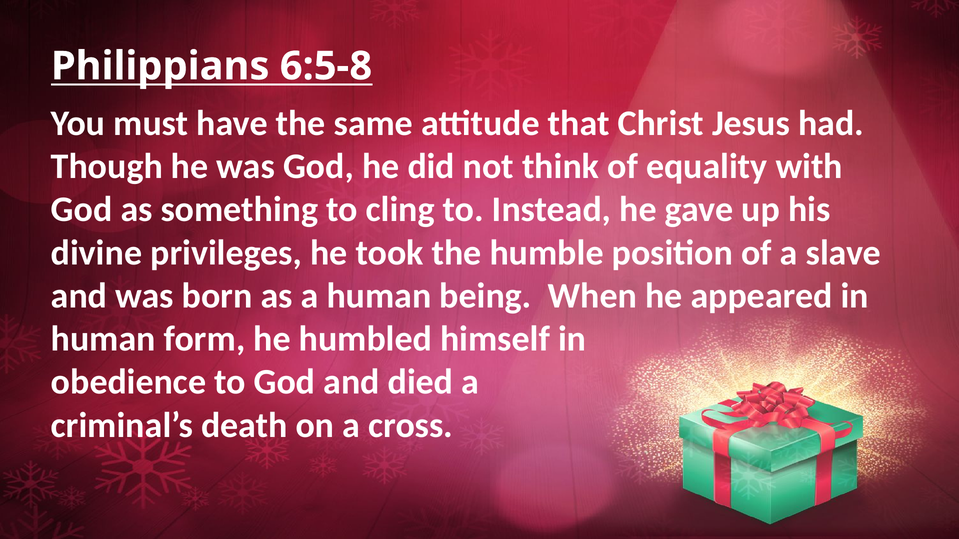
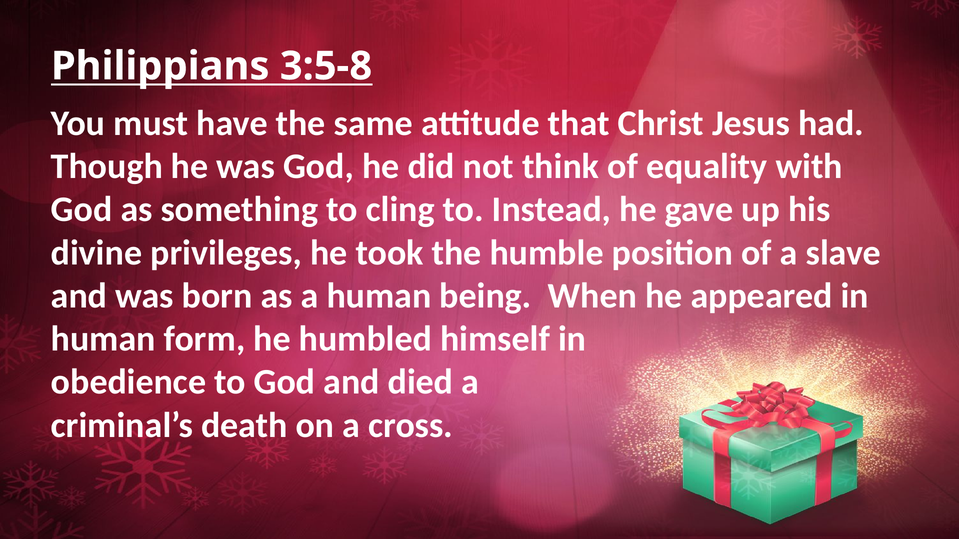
6:5-8: 6:5-8 -> 3:5-8
